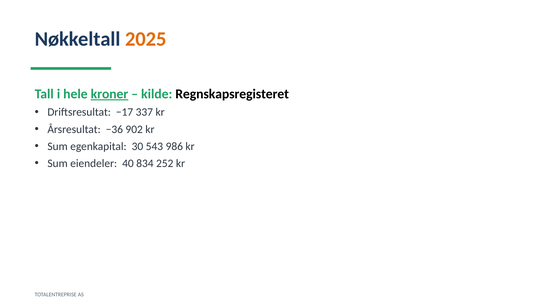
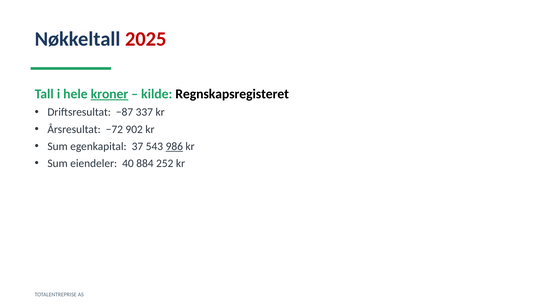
2025 colour: orange -> red
−17: −17 -> −87
−36: −36 -> −72
30: 30 -> 37
986 underline: none -> present
834: 834 -> 884
